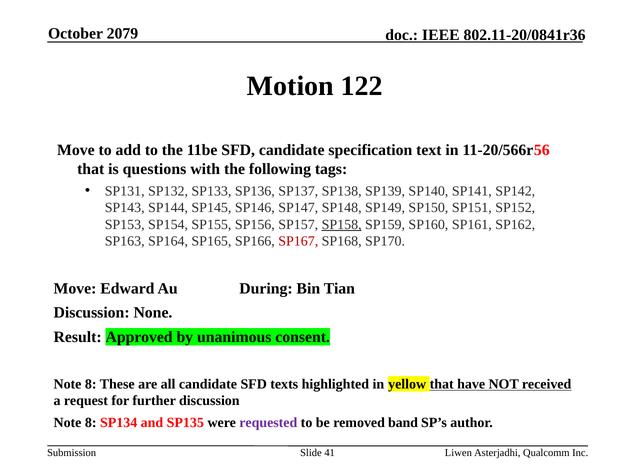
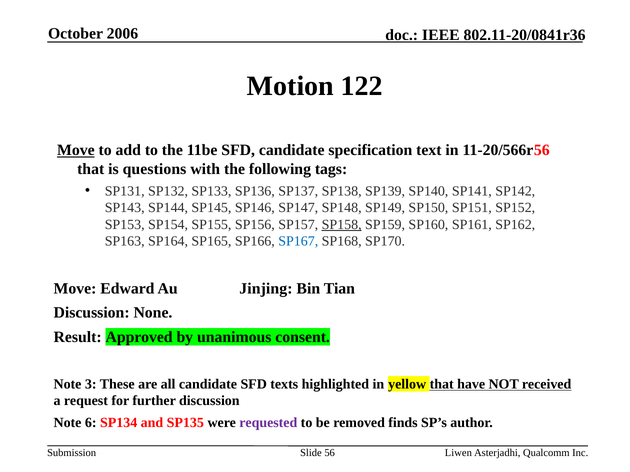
2079: 2079 -> 2006
Move at (76, 150) underline: none -> present
SP167 colour: red -> blue
During: During -> Jinjing
8 at (91, 384): 8 -> 3
8 at (91, 423): 8 -> 6
band: band -> finds
41: 41 -> 56
